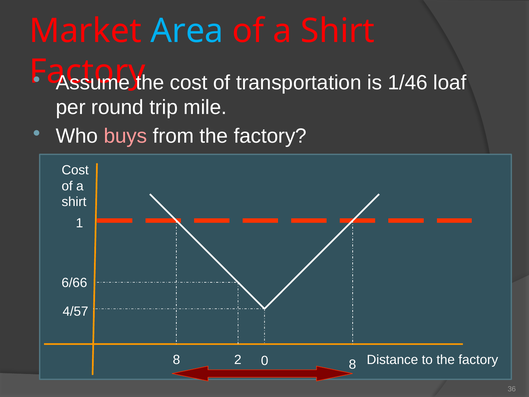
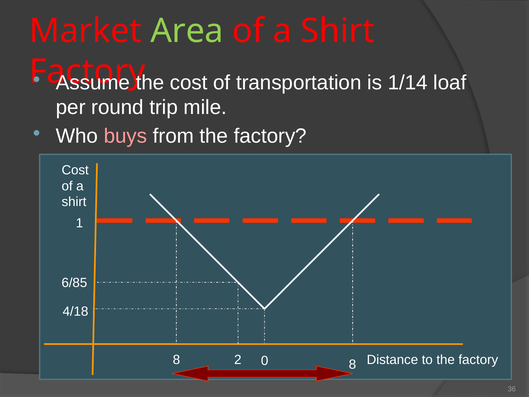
Area colour: light blue -> light green
1/46: 1/46 -> 1/14
6/66: 6/66 -> 6/85
4/57: 4/57 -> 4/18
